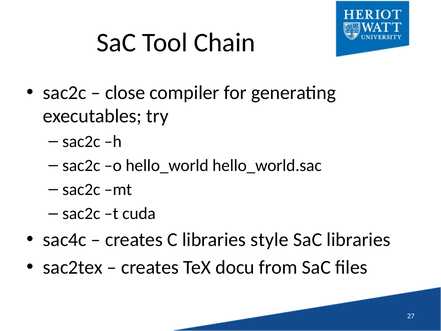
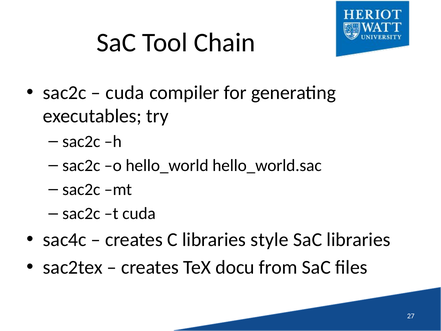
close at (125, 93): close -> cuda
